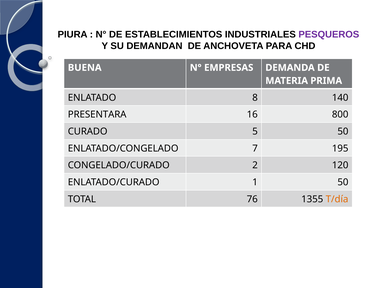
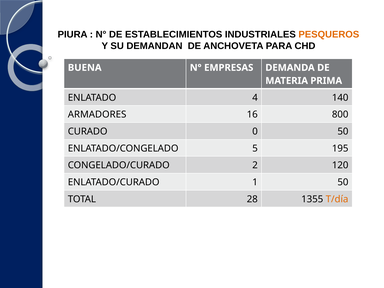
PESQUEROS colour: purple -> orange
8: 8 -> 4
PRESENTARA: PRESENTARA -> ARMADORES
5: 5 -> 0
7: 7 -> 5
76: 76 -> 28
